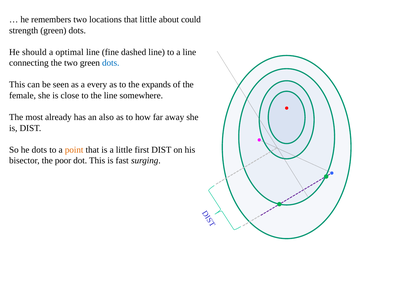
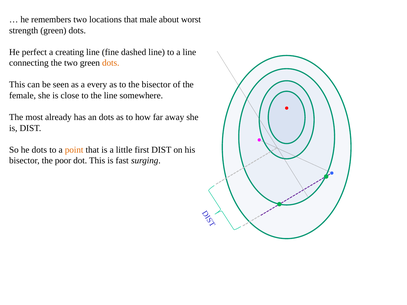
that little: little -> male
could: could -> worst
should: should -> perfect
optimal: optimal -> creating
dots at (111, 63) colour: blue -> orange
the expands: expands -> bisector
an also: also -> dots
